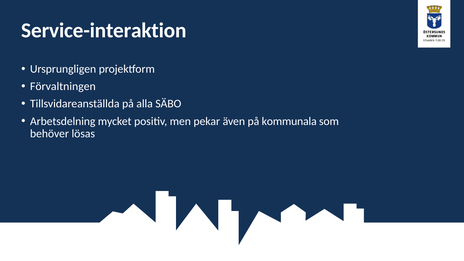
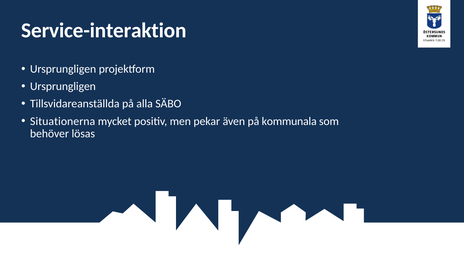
Förvaltningen at (63, 86): Förvaltningen -> Ursprungligen
Arbetsdelning: Arbetsdelning -> Situationerna
